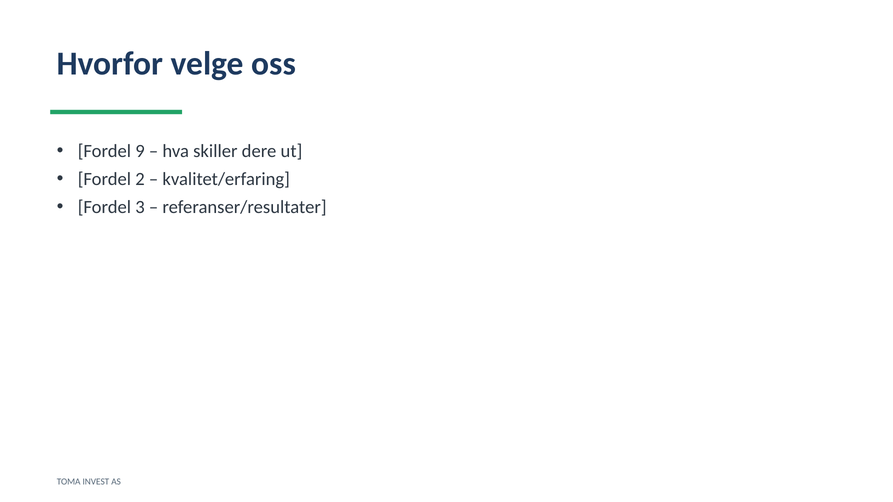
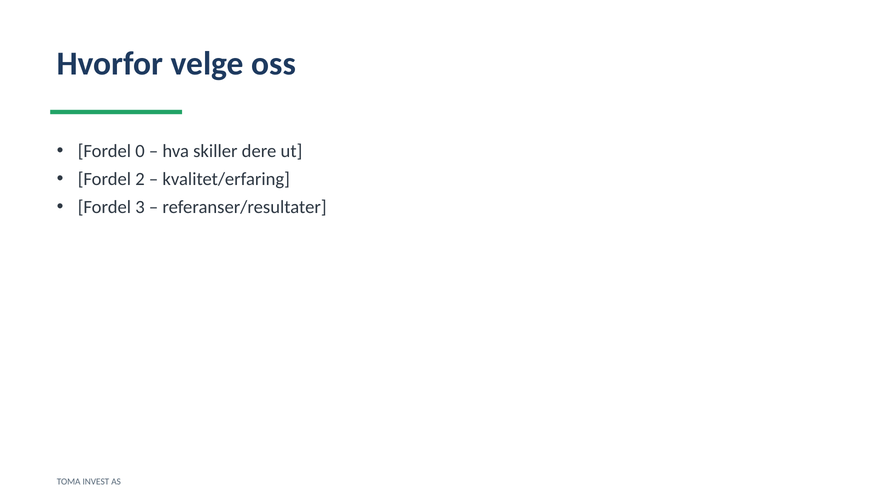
9: 9 -> 0
